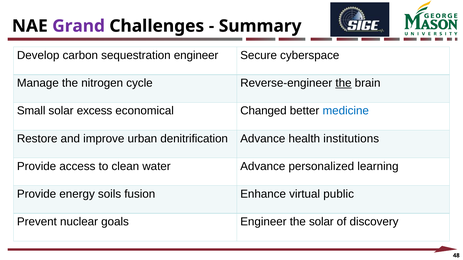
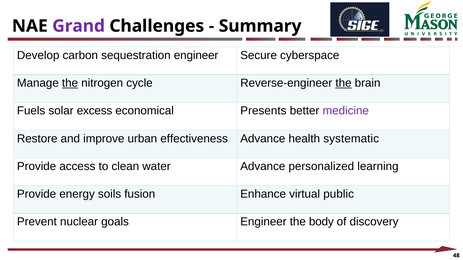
the at (70, 83) underline: none -> present
Small: Small -> Fuels
Changed: Changed -> Presents
medicine colour: blue -> purple
denitrification: denitrification -> effectiveness
institutions: institutions -> systematic
the solar: solar -> body
